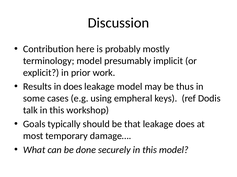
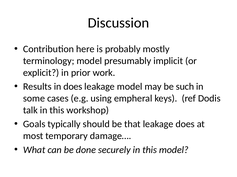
thus: thus -> such
